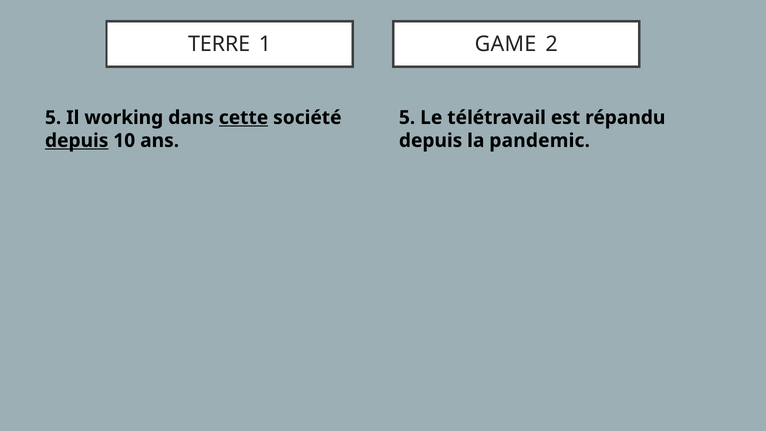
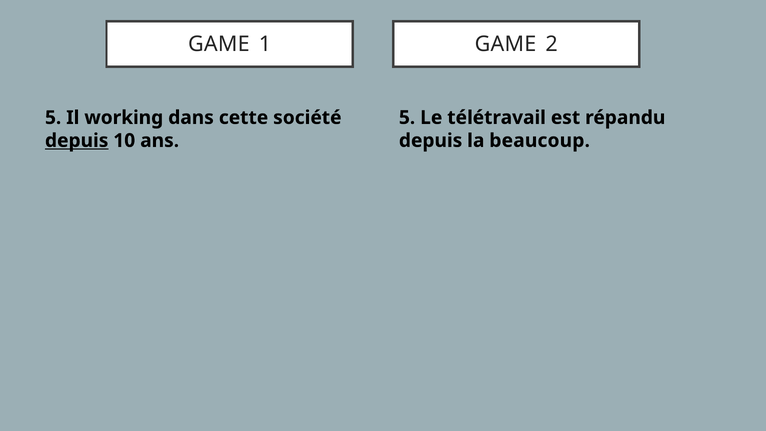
TERRE at (219, 44): TERRE -> GAME
cette underline: present -> none
pandemic: pandemic -> beaucoup
